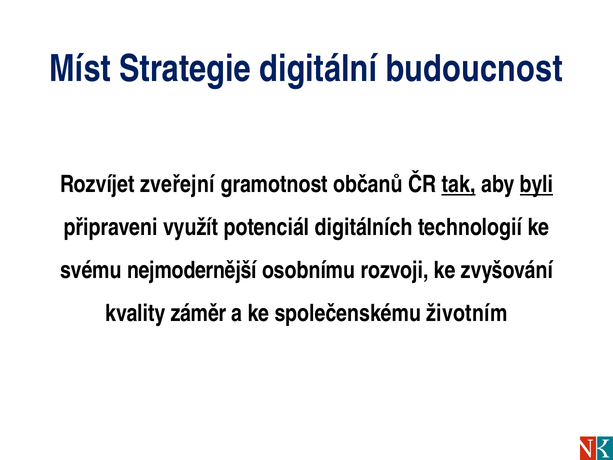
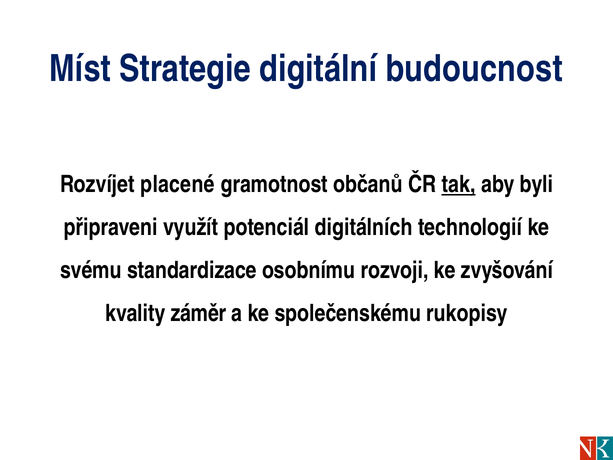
zveřejní: zveřejní -> placené
byli underline: present -> none
nejmodernější: nejmodernější -> standardizace
životním: životním -> rukopisy
